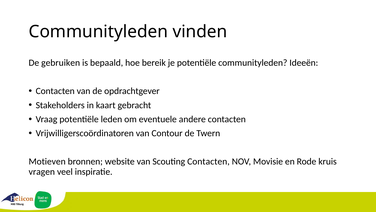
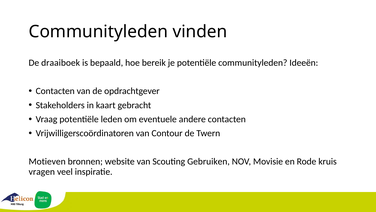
gebruiken: gebruiken -> draaiboek
Scouting Contacten: Contacten -> Gebruiken
